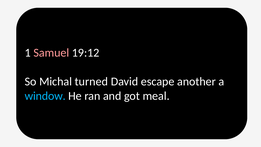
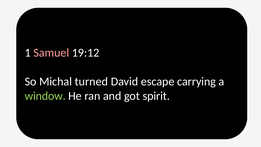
another: another -> carrying
window colour: light blue -> light green
meal: meal -> spirit
